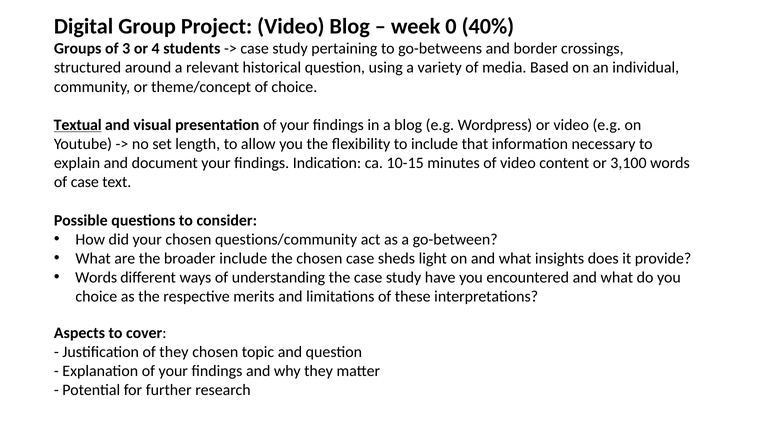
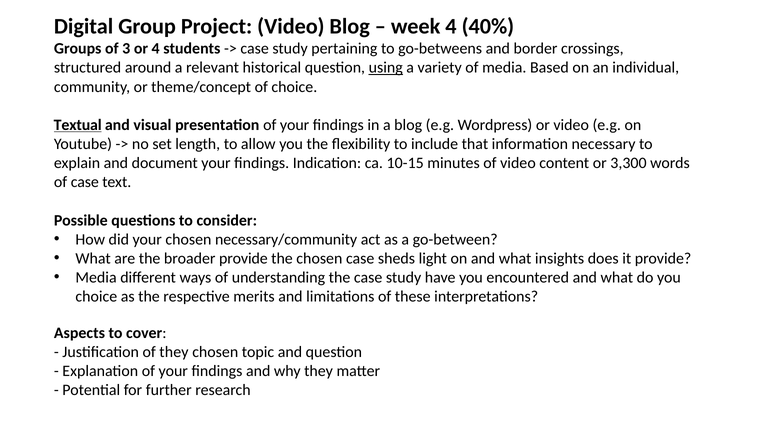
week 0: 0 -> 4
using underline: none -> present
3,100: 3,100 -> 3,300
questions/community: questions/community -> necessary/community
broader include: include -> provide
Words at (96, 278): Words -> Media
